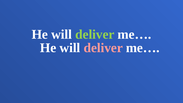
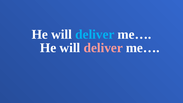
deliver at (95, 34) colour: light green -> light blue
